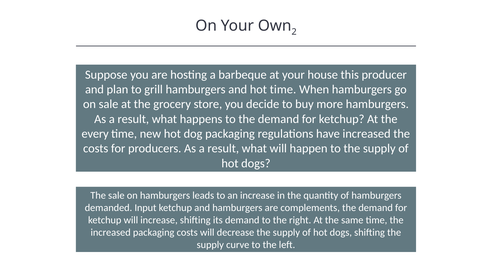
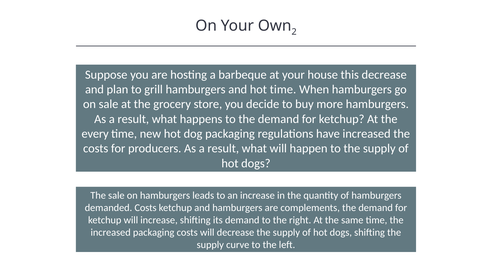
this producer: producer -> decrease
demanded Input: Input -> Costs
